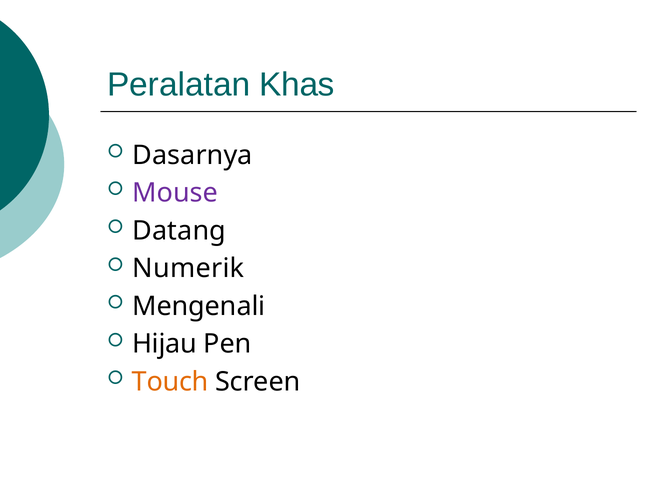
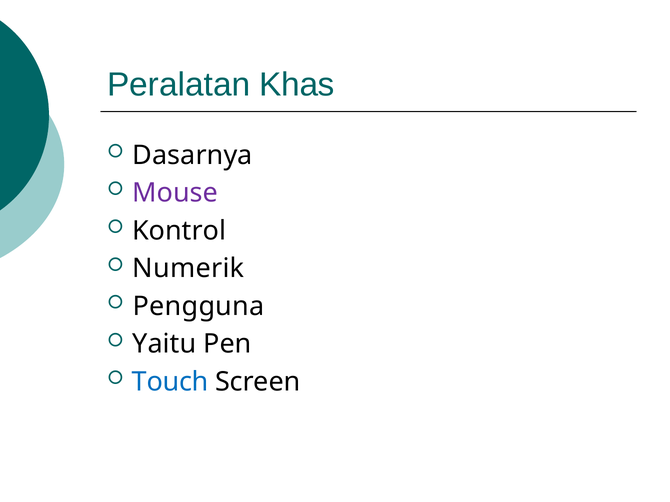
Datang: Datang -> Kontrol
Mengenali: Mengenali -> Pengguna
Hijau: Hijau -> Yaitu
Touch colour: orange -> blue
